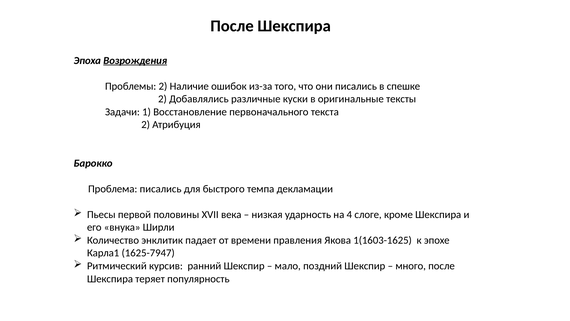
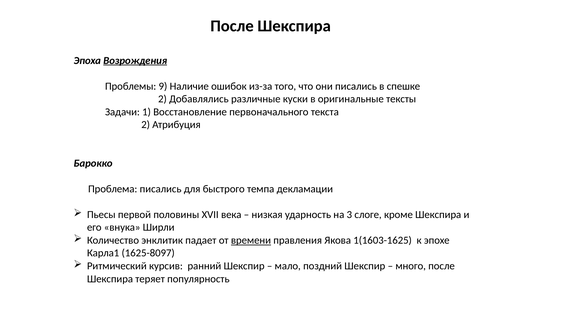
Проблемы 2: 2 -> 9
4: 4 -> 3
времени underline: none -> present
1625-7947: 1625-7947 -> 1625-8097
